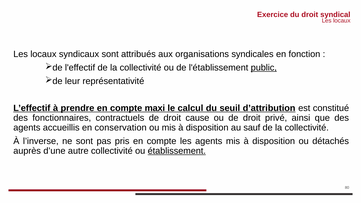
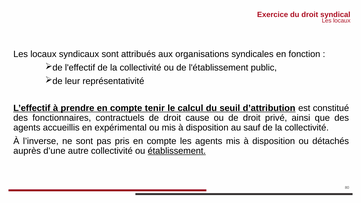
public underline: present -> none
maxi: maxi -> tenir
conservation: conservation -> expérimental
